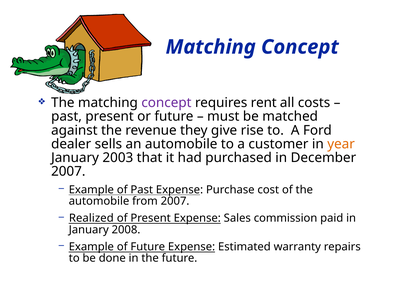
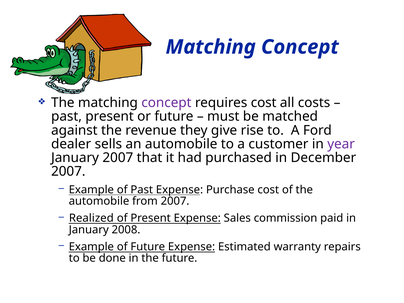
requires rent: rent -> cost
year colour: orange -> purple
January 2003: 2003 -> 2007
